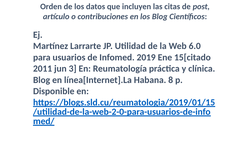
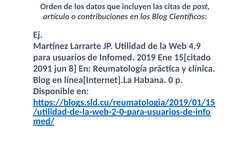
6.0: 6.0 -> 4.9
2011: 2011 -> 2091
3: 3 -> 8
8: 8 -> 0
